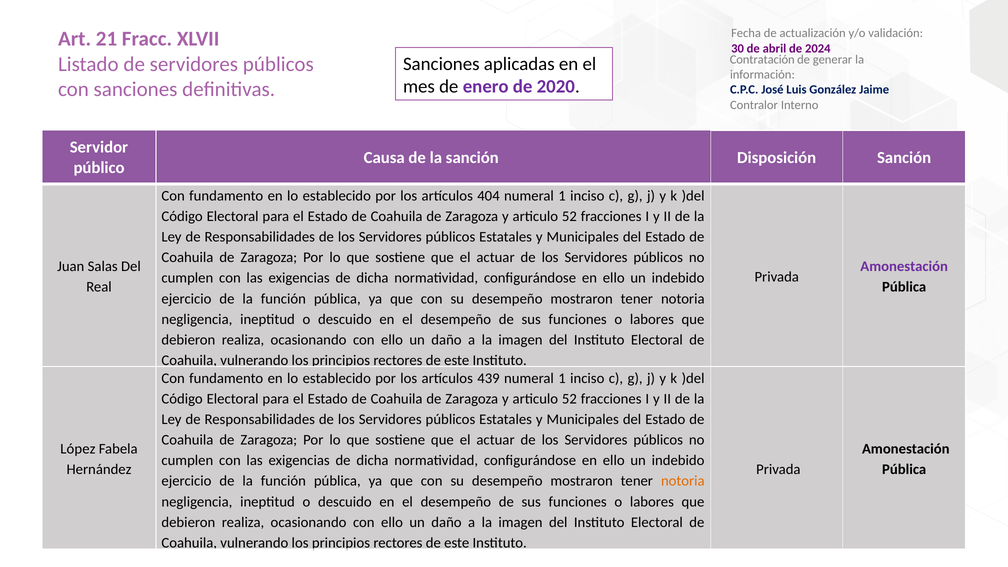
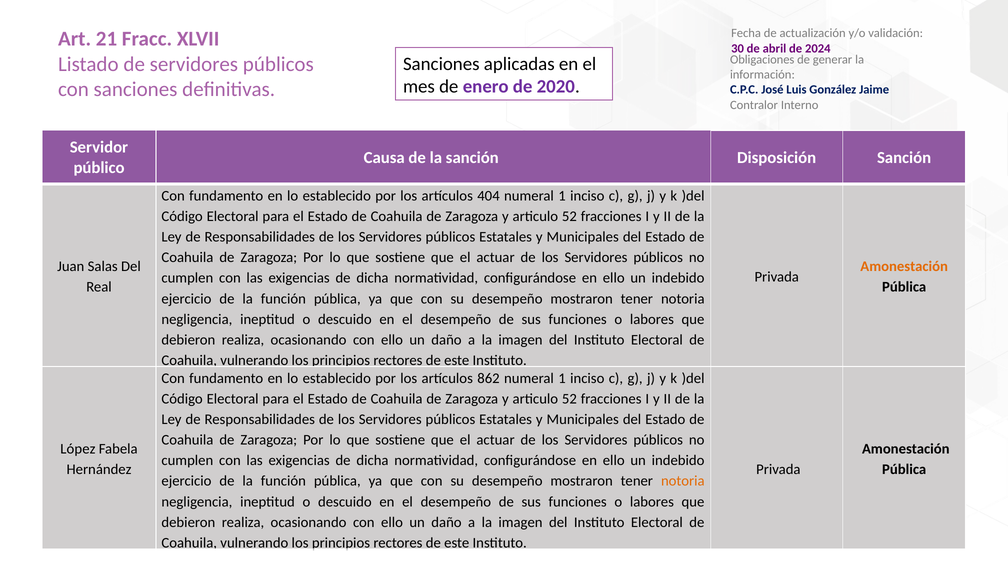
Contratación: Contratación -> Obligaciones
Amonestación at (904, 267) colour: purple -> orange
439: 439 -> 862
